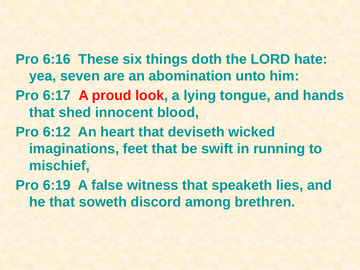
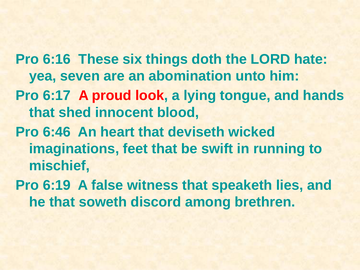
6:12: 6:12 -> 6:46
